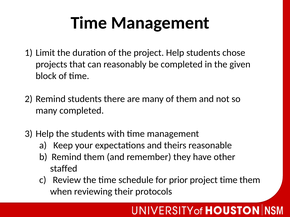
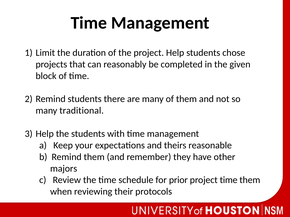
many completed: completed -> traditional
staffed: staffed -> majors
